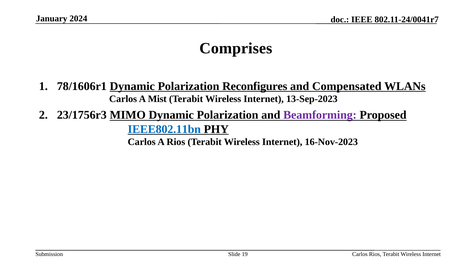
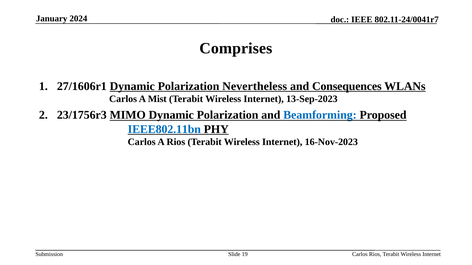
78/1606r1: 78/1606r1 -> 27/1606r1
Reconfigures: Reconfigures -> Nevertheless
Compensated: Compensated -> Consequences
Beamforming colour: purple -> blue
